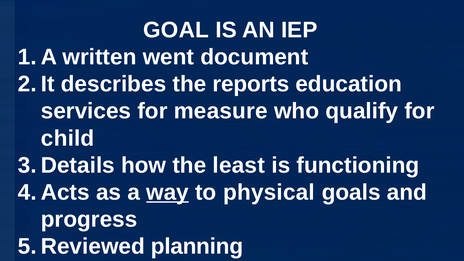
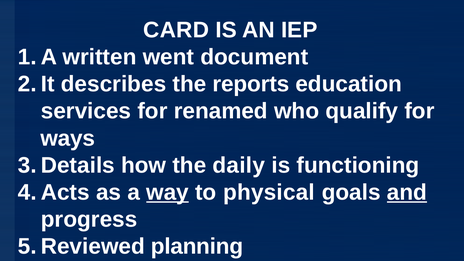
GOAL: GOAL -> CARD
measure: measure -> renamed
child: child -> ways
least: least -> daily
and underline: none -> present
